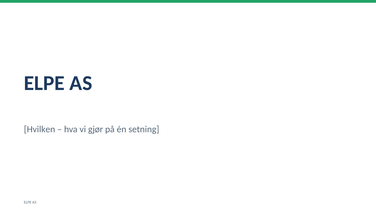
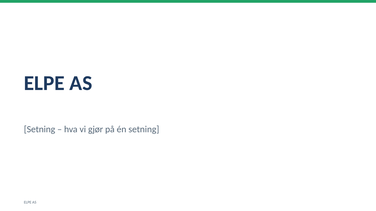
Hvilken at (40, 129): Hvilken -> Setning
